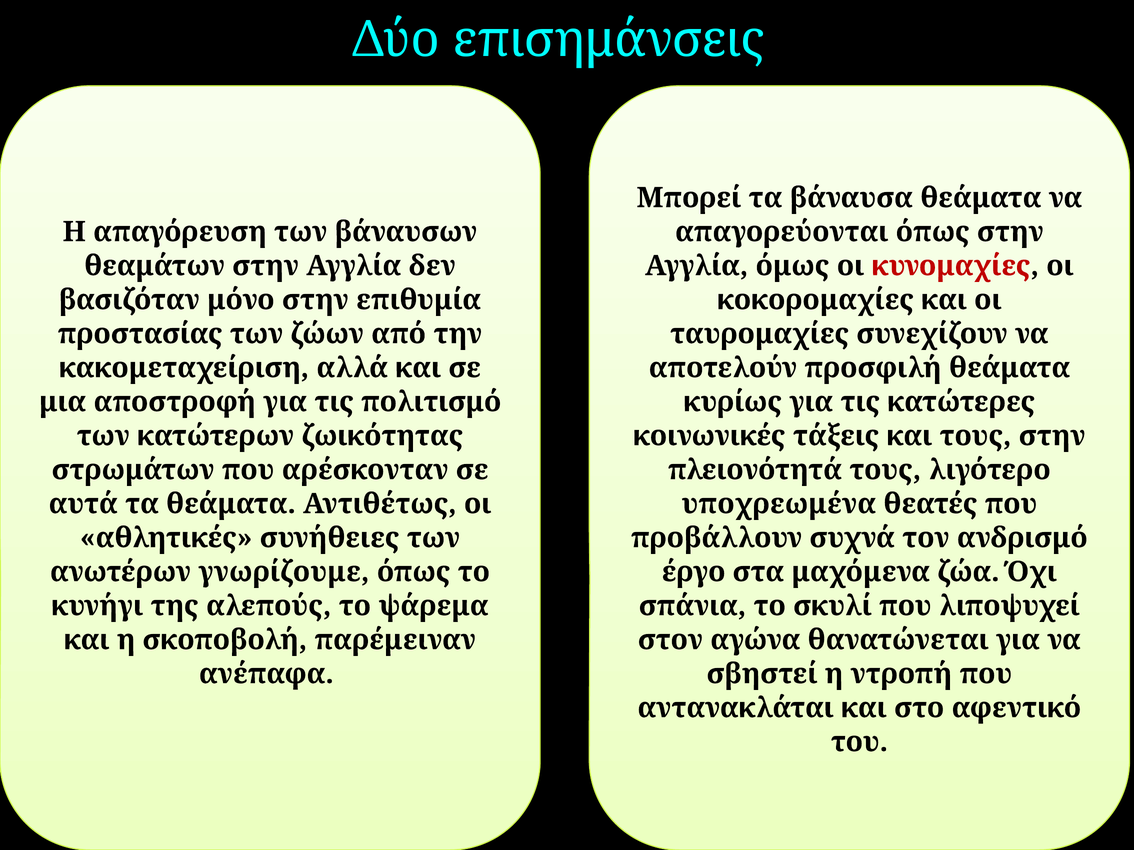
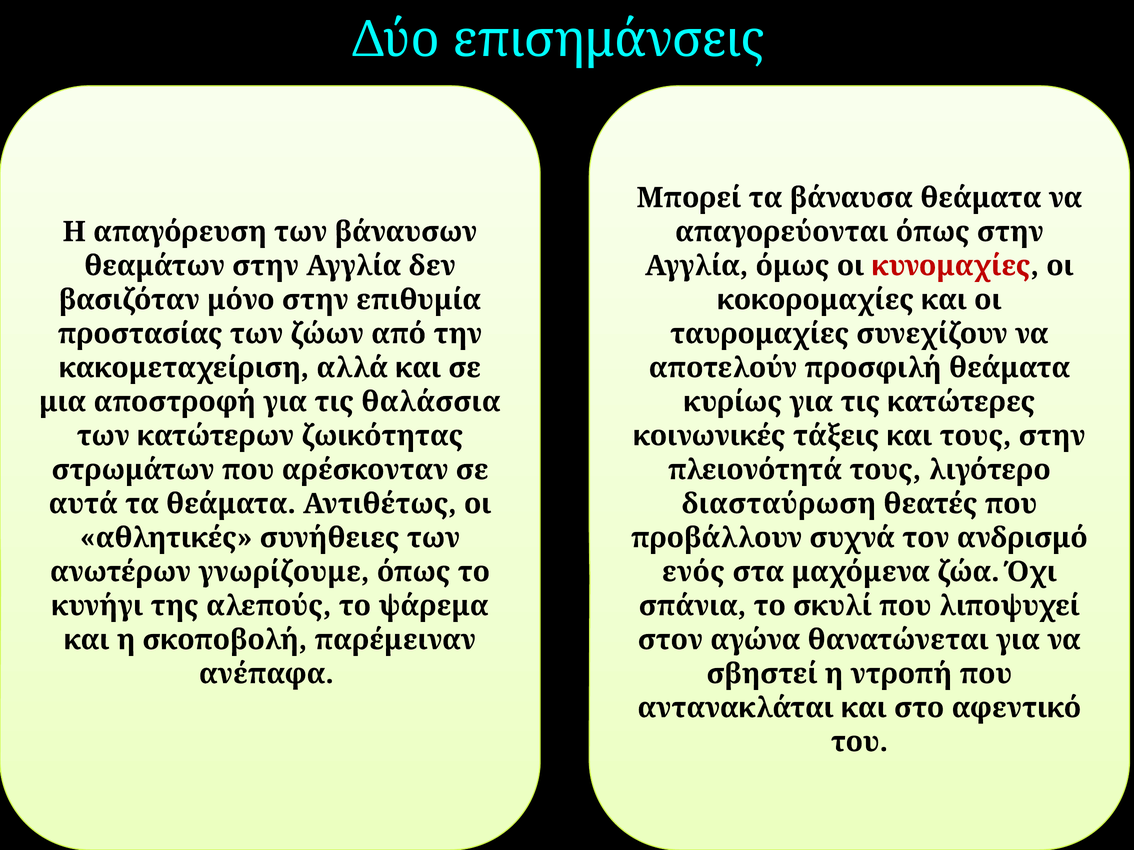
πολιτισμό: πολιτισμό -> θαλάσσια
υποχρεωμένα: υποχρεωμένα -> διασταύρωση
έργο: έργο -> ενός
